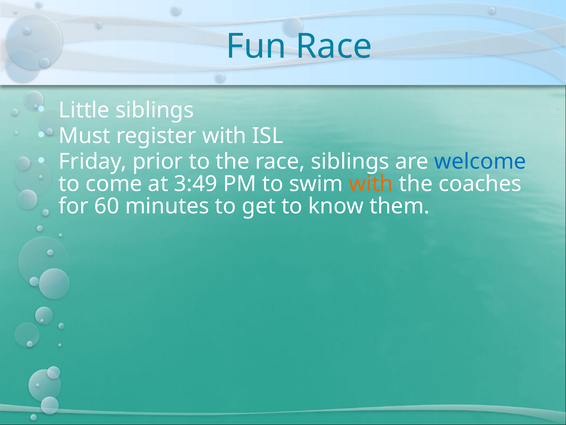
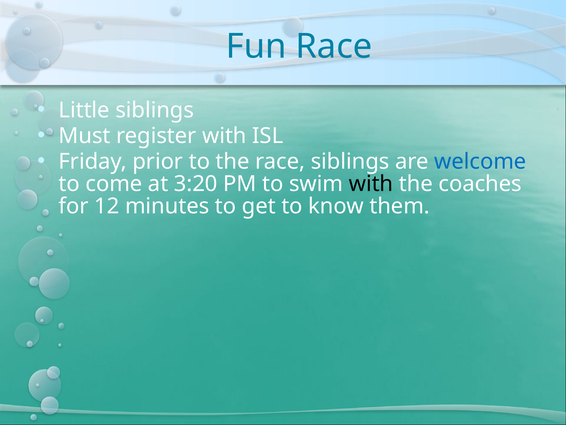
3:49: 3:49 -> 3:20
with at (371, 184) colour: orange -> black
60: 60 -> 12
